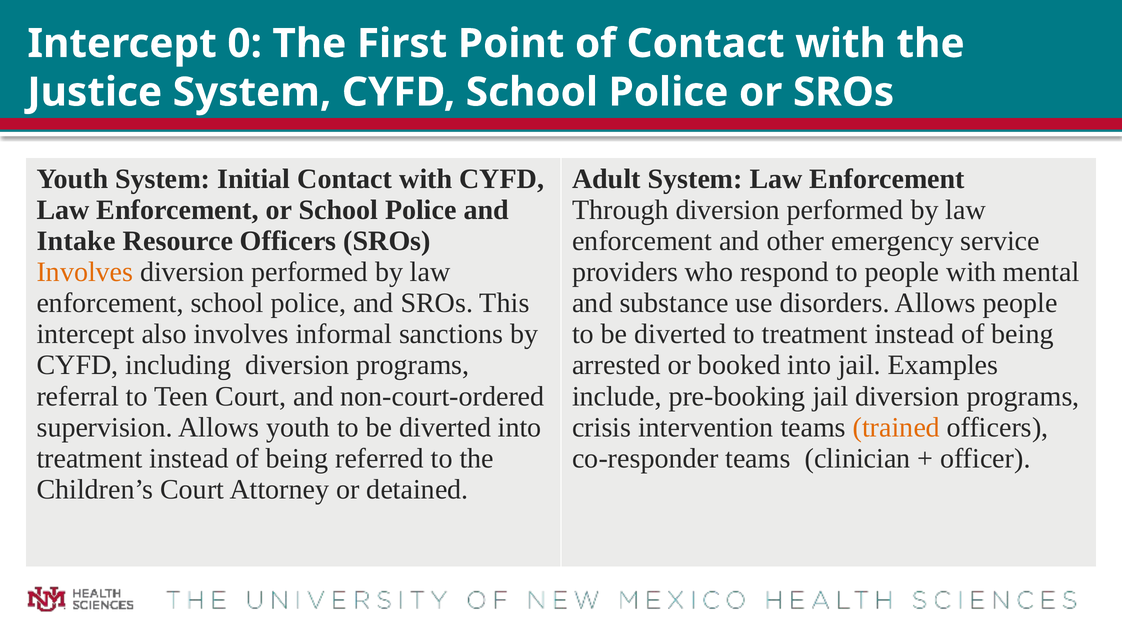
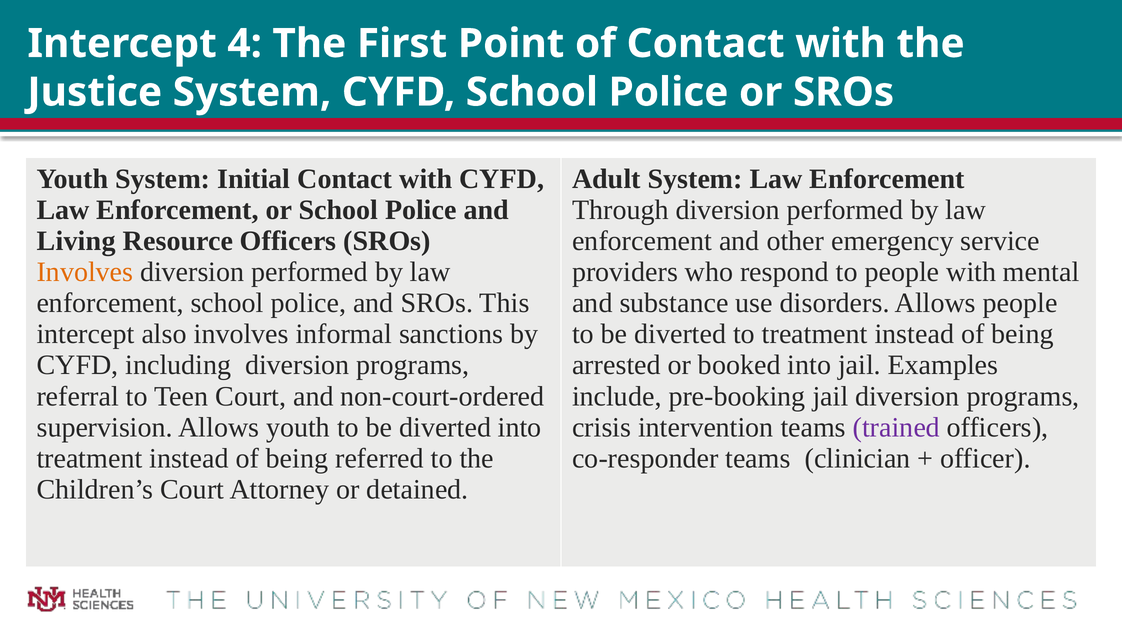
0: 0 -> 4
Intake: Intake -> Living
trained colour: orange -> purple
